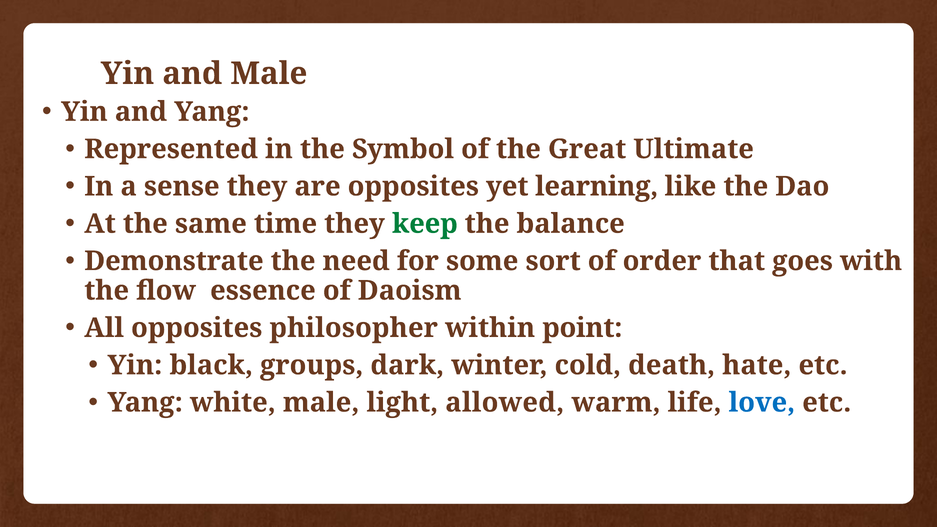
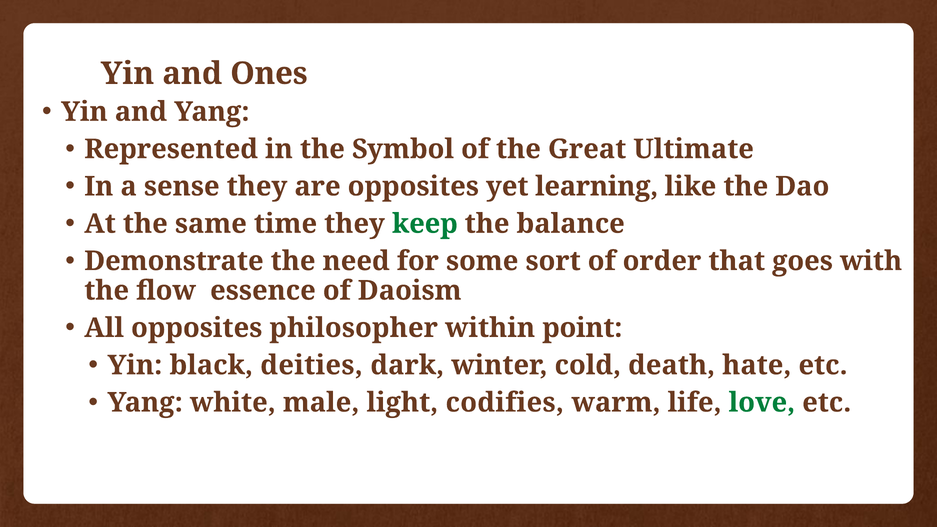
and Male: Male -> Ones
groups: groups -> deities
allowed: allowed -> codifies
love colour: blue -> green
